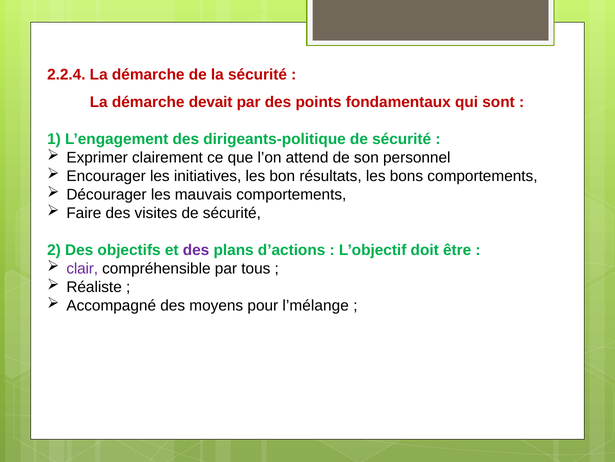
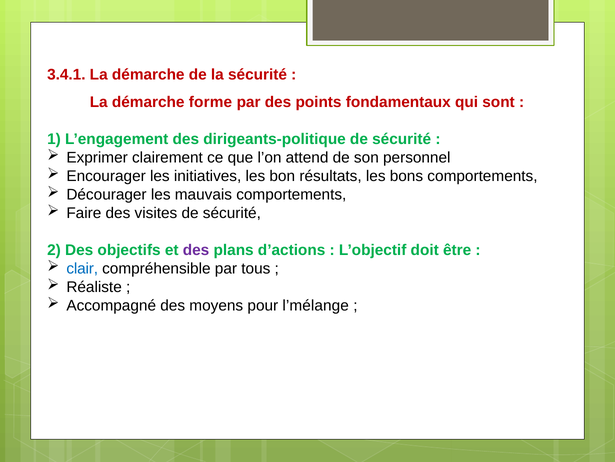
2.2.4: 2.2.4 -> 3.4.1
devait: devait -> forme
clair colour: purple -> blue
